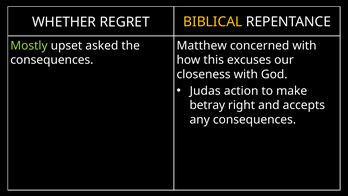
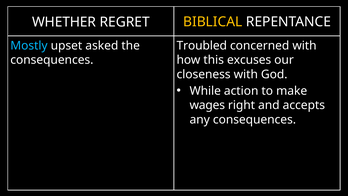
Mostly colour: light green -> light blue
Matthew: Matthew -> Troubled
Judas: Judas -> While
betray: betray -> wages
